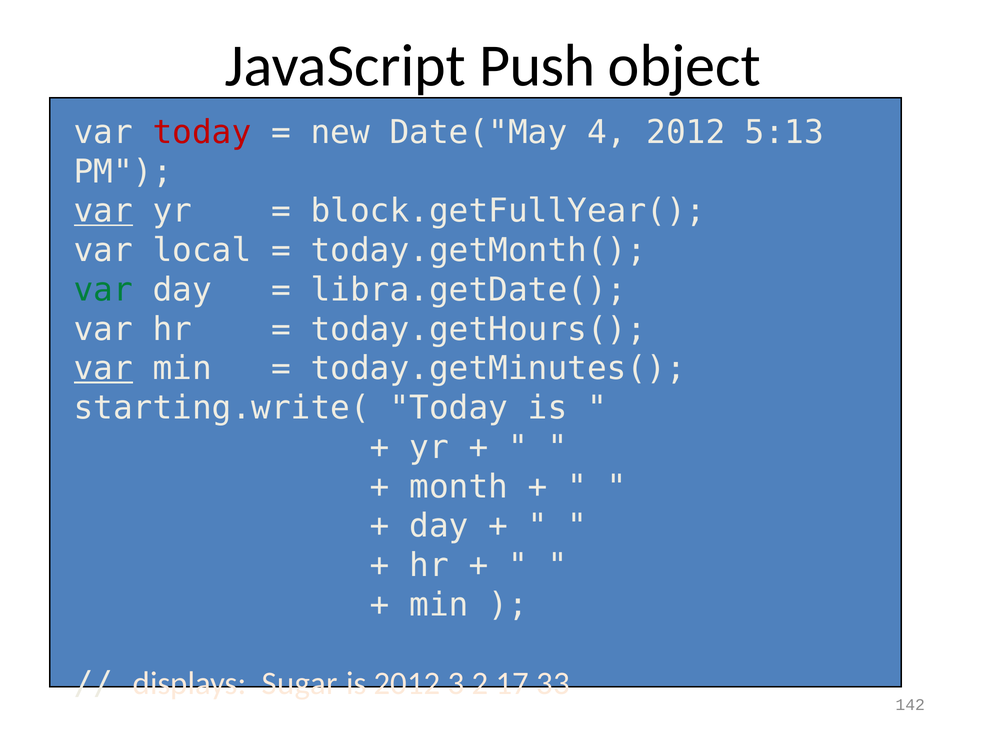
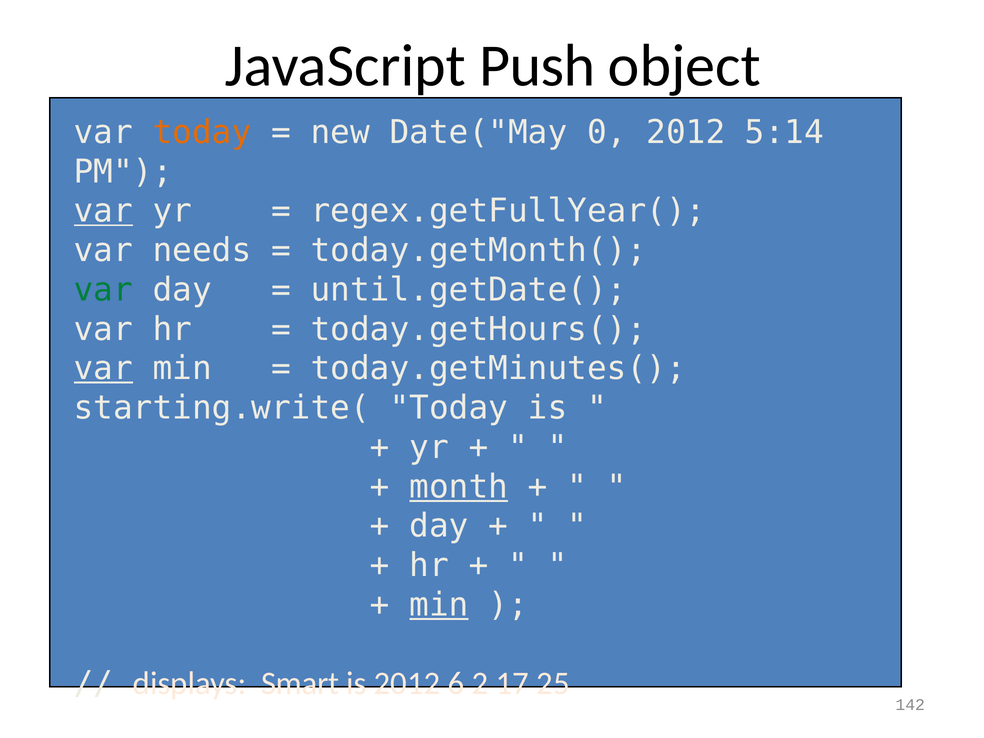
today at (202, 132) colour: red -> orange
4: 4 -> 0
5:13: 5:13 -> 5:14
block.getFullYear(: block.getFullYear( -> regex.getFullYear(
local: local -> needs
libra.getDate(: libra.getDate( -> until.getDate(
month underline: none -> present
min at (439, 605) underline: none -> present
Sugar: Sugar -> Smart
3: 3 -> 6
33: 33 -> 25
